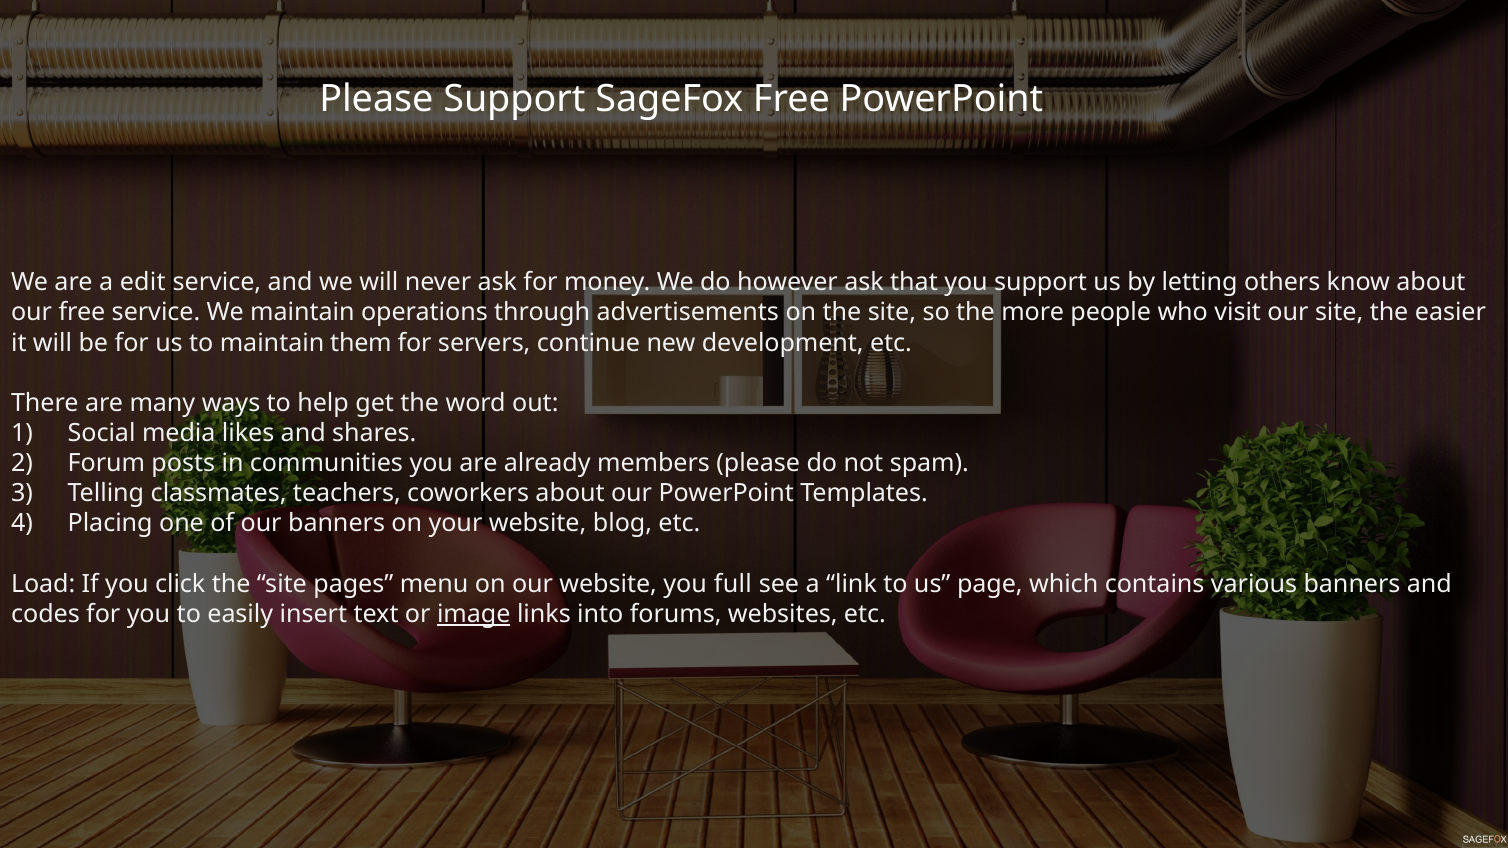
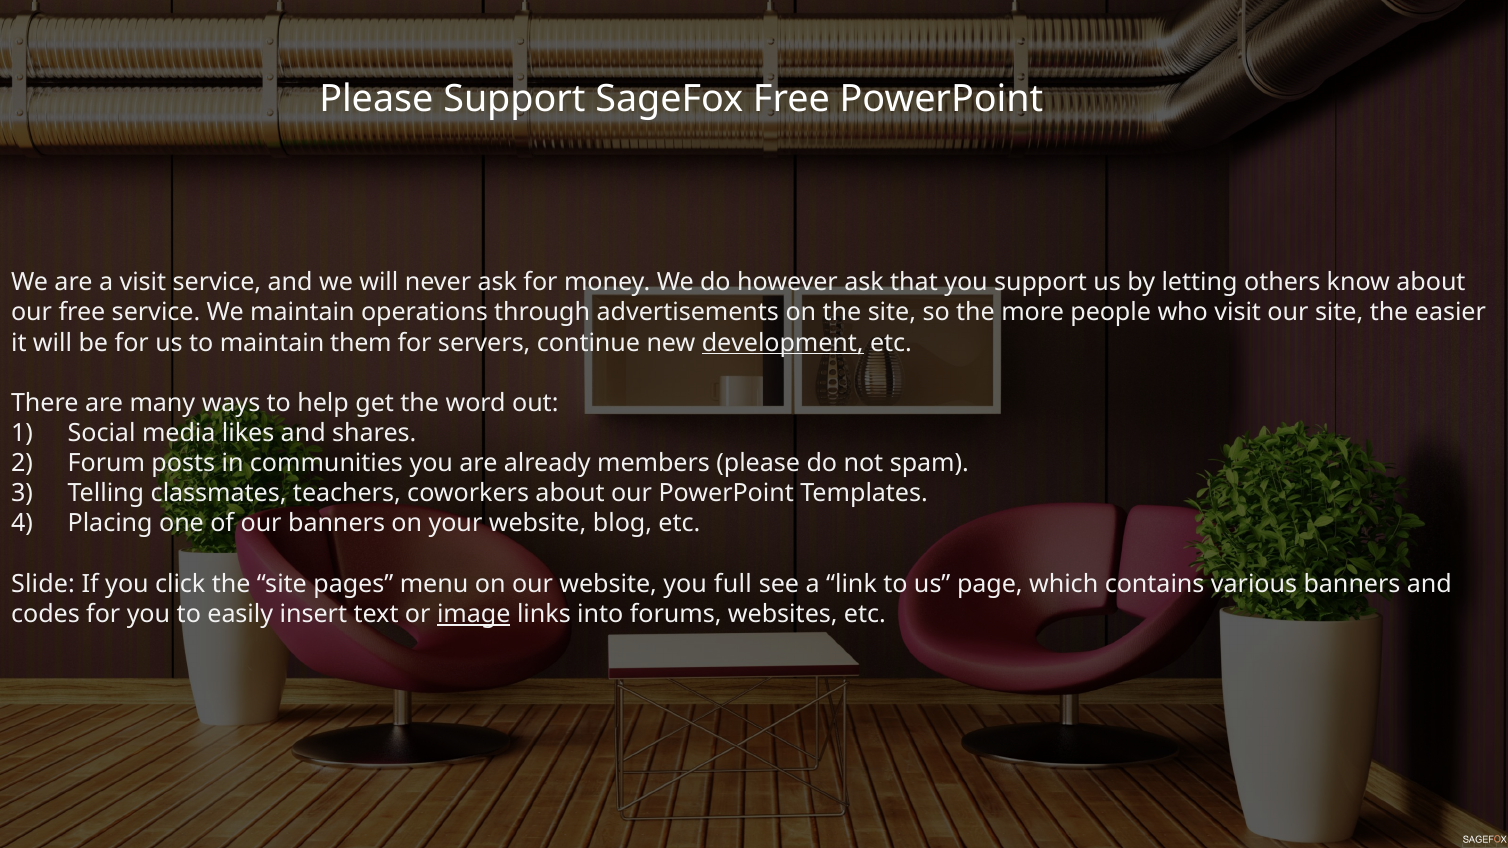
a edit: edit -> visit
development underline: none -> present
Load: Load -> Slide
